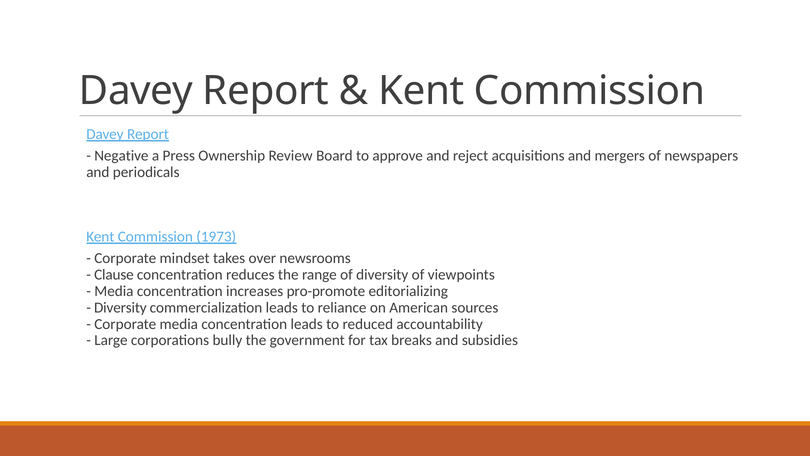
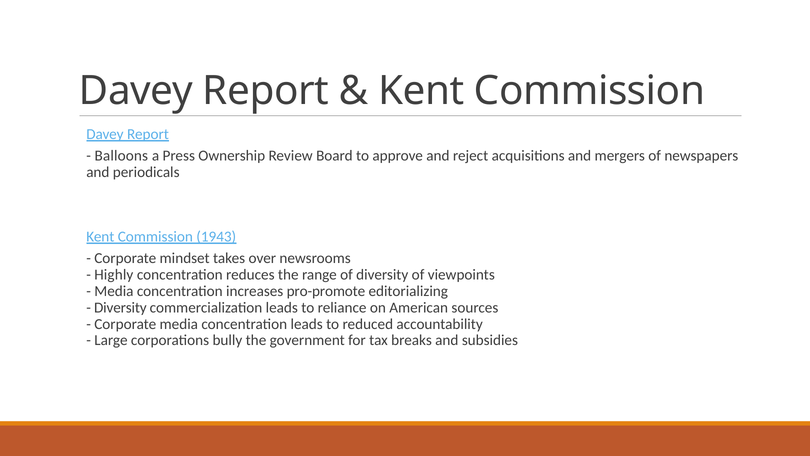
Negative: Negative -> Balloons
1973: 1973 -> 1943
Clause: Clause -> Highly
